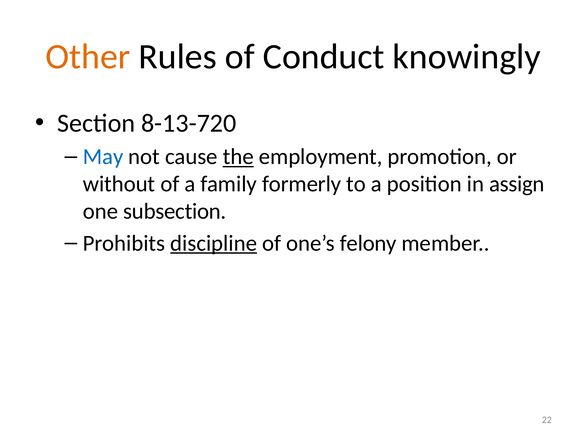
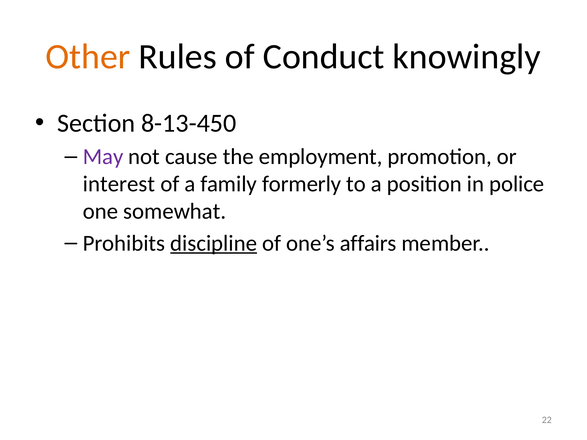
8-13-720: 8-13-720 -> 8-13-450
May colour: blue -> purple
the underline: present -> none
without: without -> interest
assign: assign -> police
subsection: subsection -> somewhat
felony: felony -> affairs
